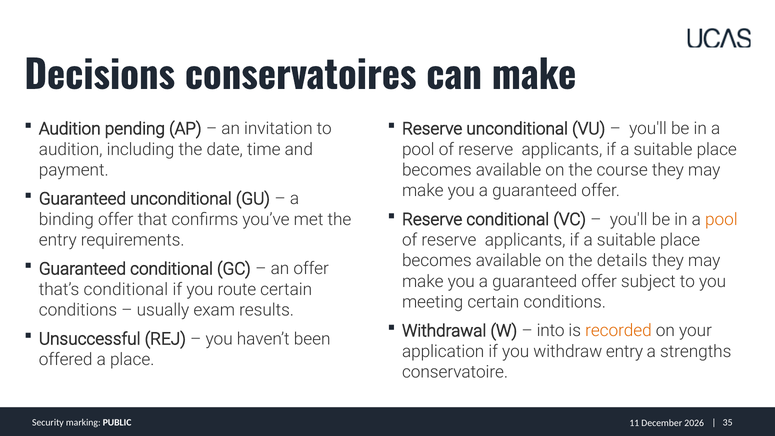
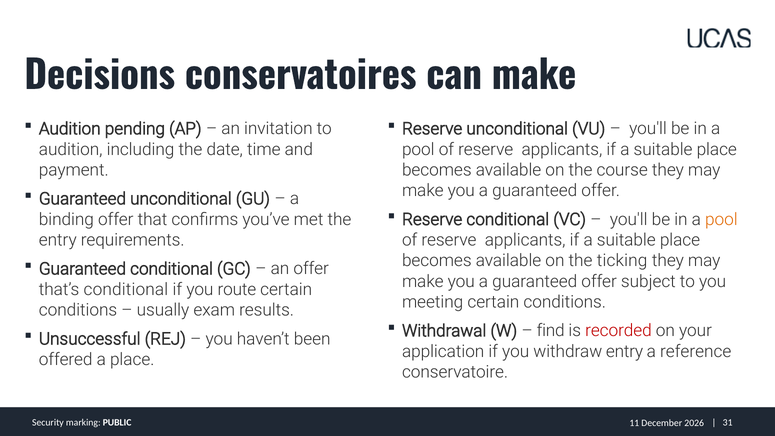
details: details -> ticking
into: into -> find
recorded colour: orange -> red
strengths: strengths -> reference
35: 35 -> 31
